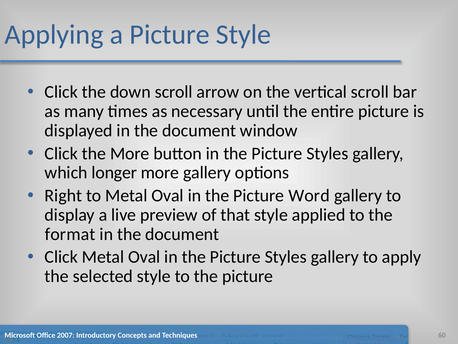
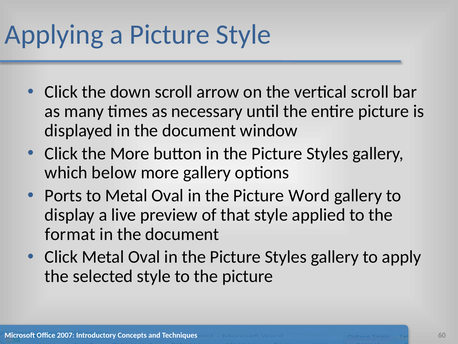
longer: longer -> below
Right: Right -> Ports
